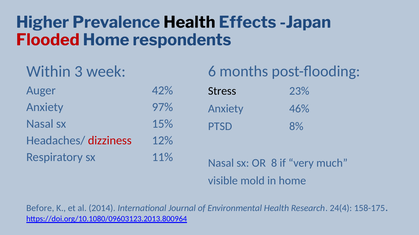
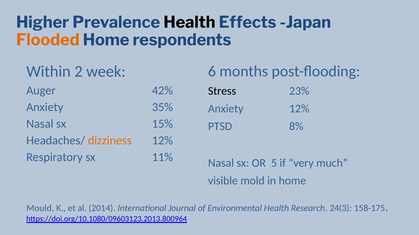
Flooded colour: red -> orange
3: 3 -> 2
97%: 97% -> 35%
Anxiety 46%: 46% -> 12%
dizziness colour: red -> orange
8: 8 -> 5
Before: Before -> Mould
24(4: 24(4 -> 24(3
